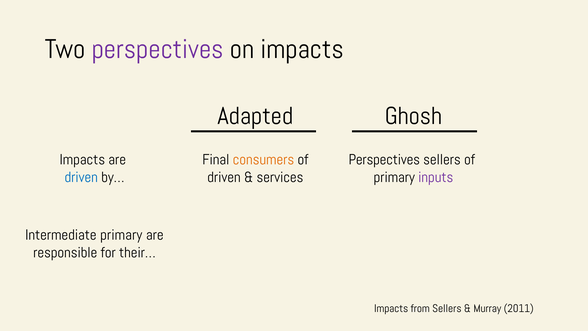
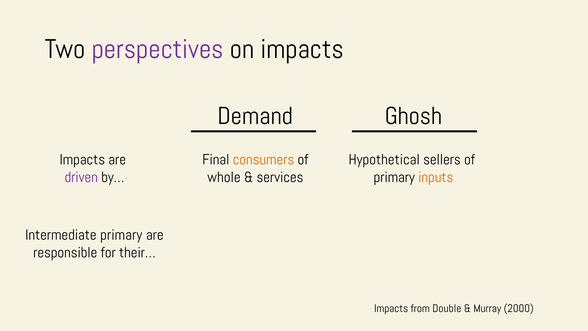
Adapted: Adapted -> Demand
Perspectives at (384, 159): Perspectives -> Hypothetical
driven at (81, 177) colour: blue -> purple
driven at (224, 177): driven -> whole
inputs colour: purple -> orange
from Sellers: Sellers -> Double
2011: 2011 -> 2000
